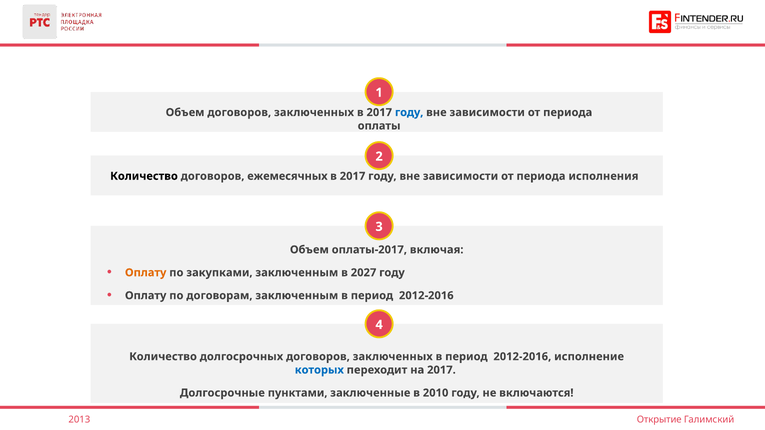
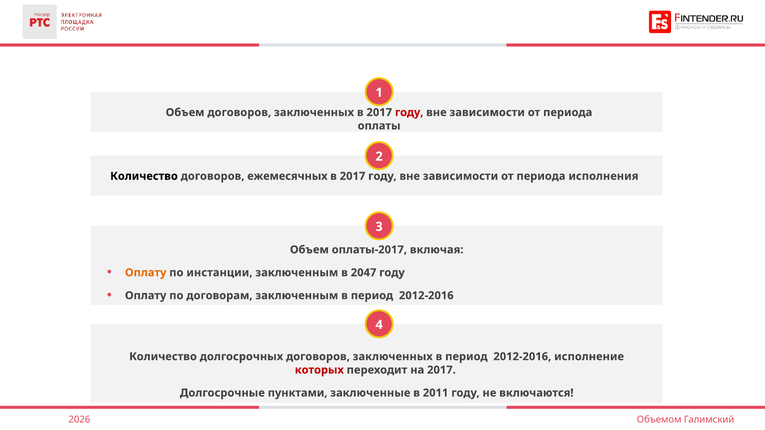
году at (409, 112) colour: blue -> red
закупками: закупками -> инстанции
2027: 2027 -> 2047
которых colour: blue -> red
2010: 2010 -> 2011
2013: 2013 -> 2026
Открытие: Открытие -> Объемом
